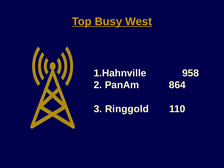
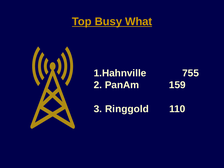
West: West -> What
958: 958 -> 755
864: 864 -> 159
